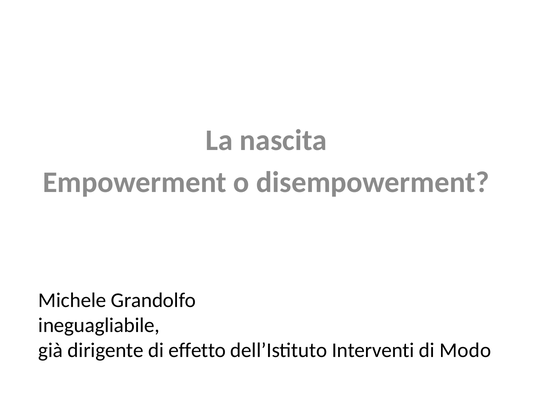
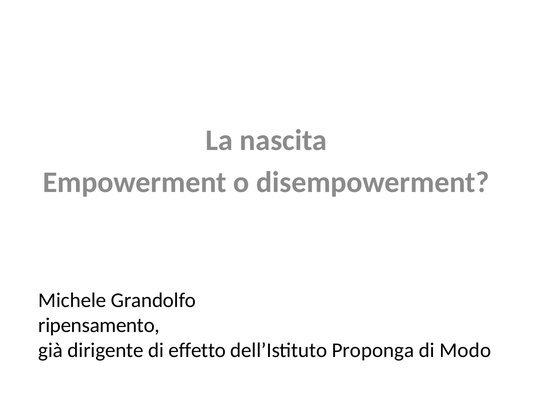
ineguagliabile: ineguagliabile -> ripensamento
Interventi: Interventi -> Proponga
